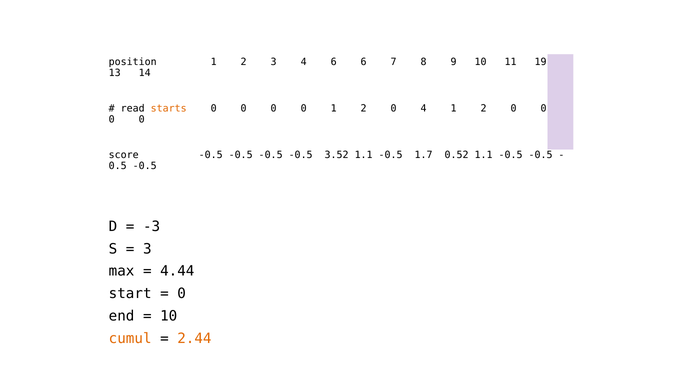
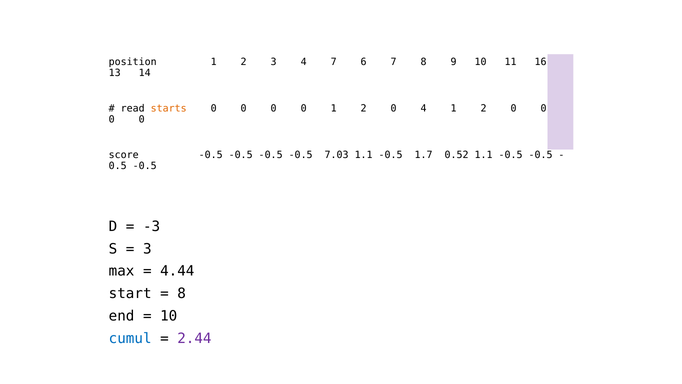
4 6: 6 -> 7
19: 19 -> 16
3.52: 3.52 -> 7.03
0 at (182, 293): 0 -> 8
cumul colour: orange -> blue
2.44 colour: orange -> purple
